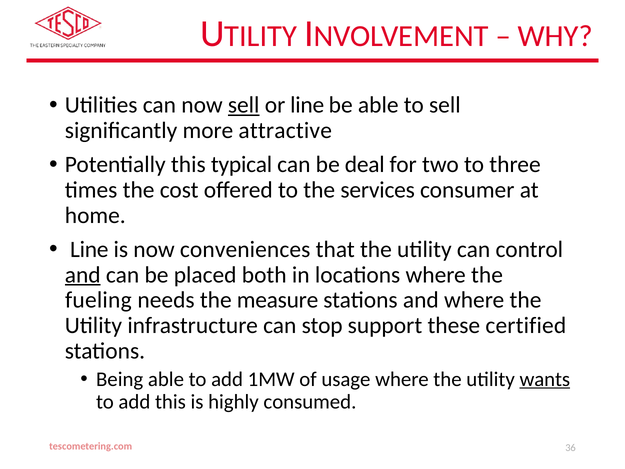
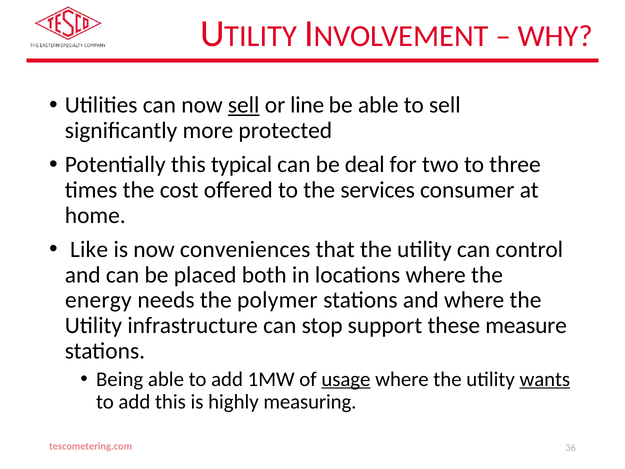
attractive: attractive -> protected
Line at (89, 249): Line -> Like
and at (83, 275) underline: present -> none
fueling: fueling -> energy
measure: measure -> polymer
certified: certified -> measure
usage underline: none -> present
consumed: consumed -> measuring
